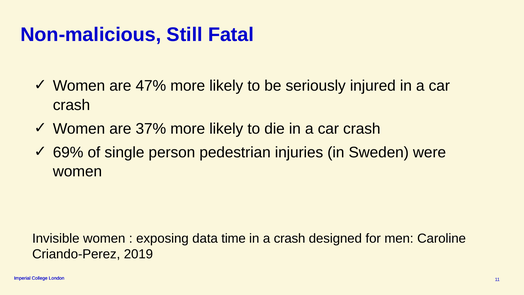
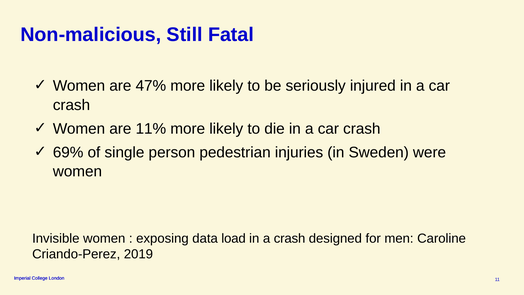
37%: 37% -> 11%
time: time -> load
